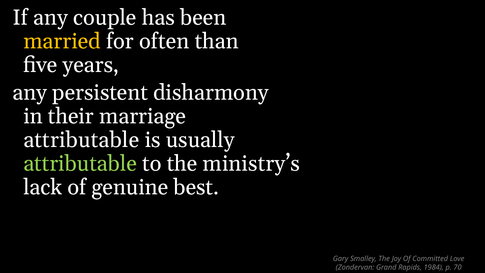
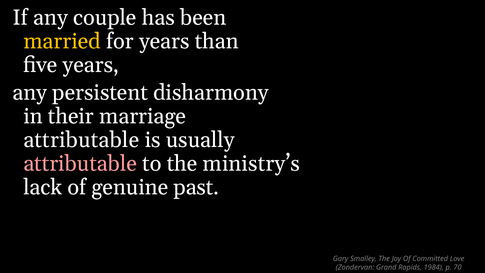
for often: often -> years
attributable at (80, 163) colour: light green -> pink
best: best -> past
